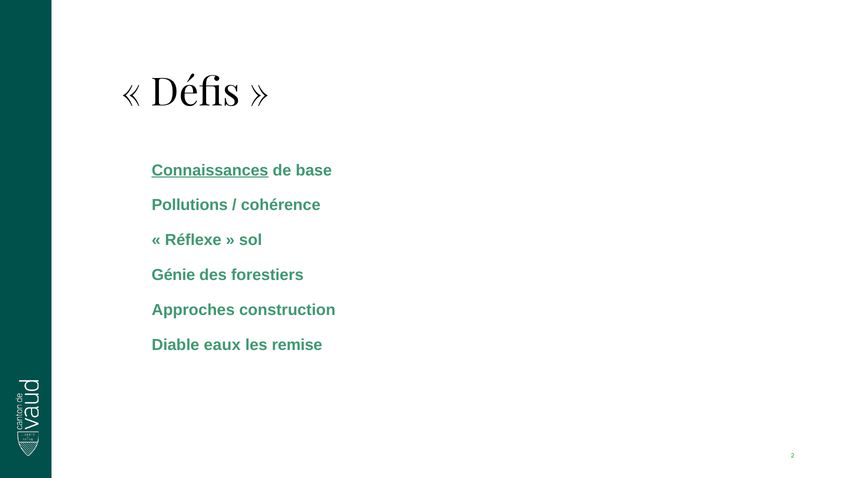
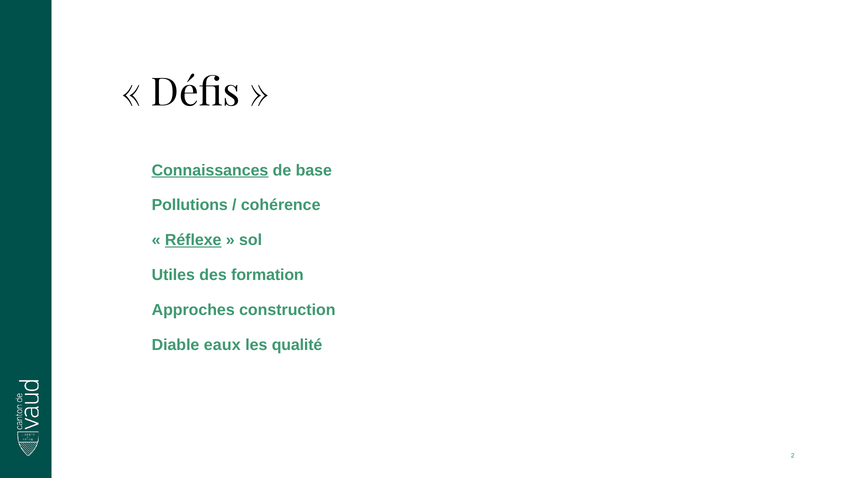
Réflexe underline: none -> present
Génie: Génie -> Utiles
forestiers: forestiers -> formation
remise: remise -> qualité
